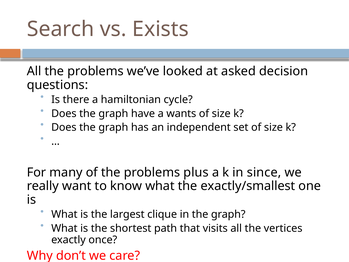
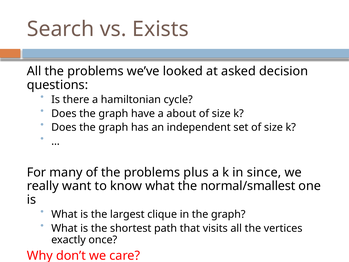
wants: wants -> about
exactly/smallest: exactly/smallest -> normal/smallest
